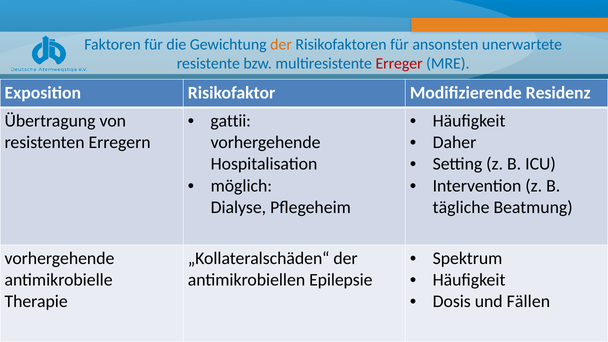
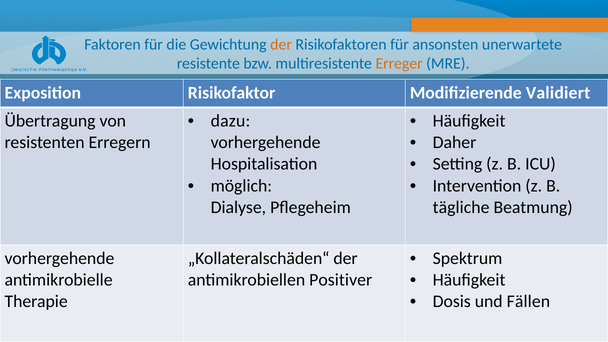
Erreger colour: red -> orange
Residenz: Residenz -> Validiert
gattii: gattii -> dazu
Epilepsie: Epilepsie -> Positiver
